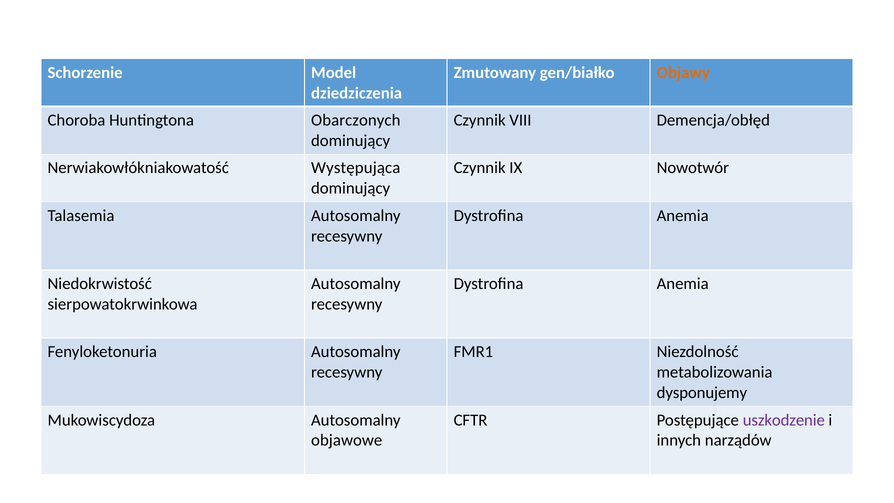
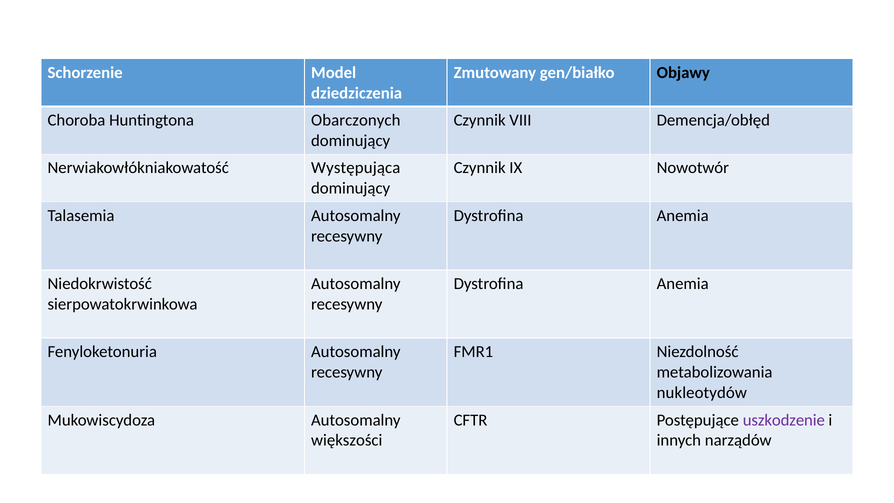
Objawy colour: orange -> black
dysponujemy: dysponujemy -> nukleotydów
objawowe: objawowe -> większości
